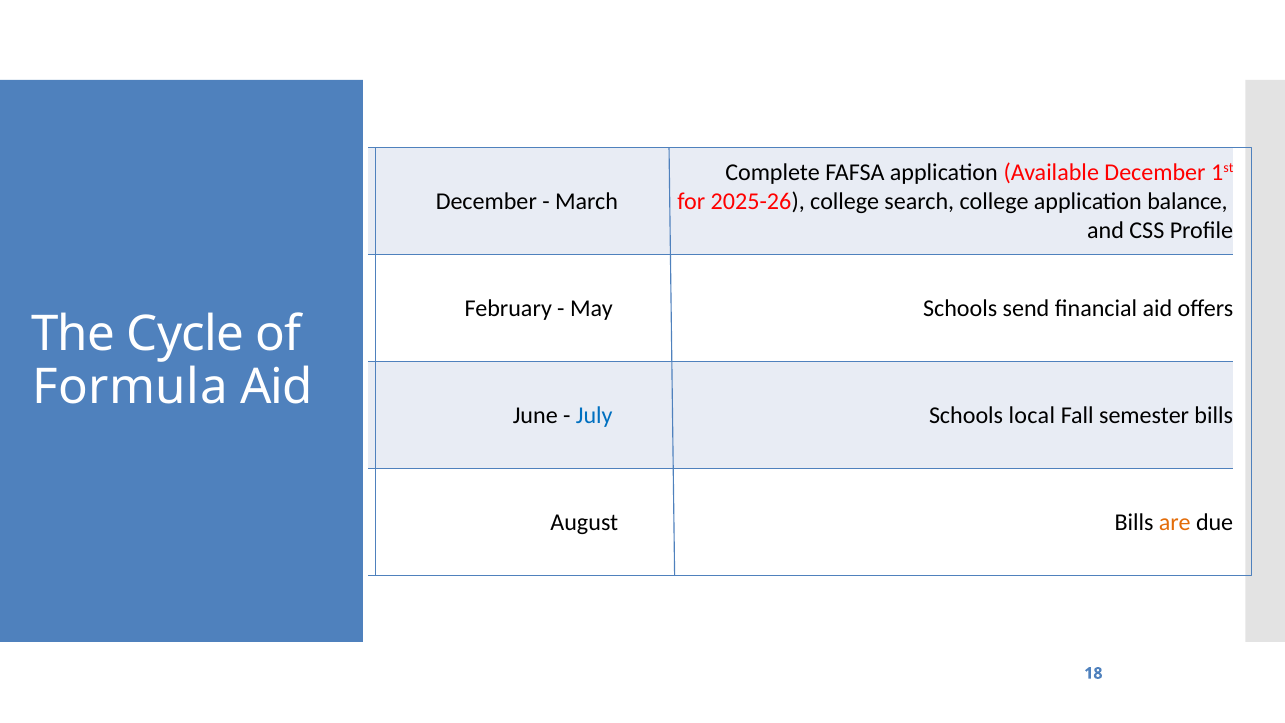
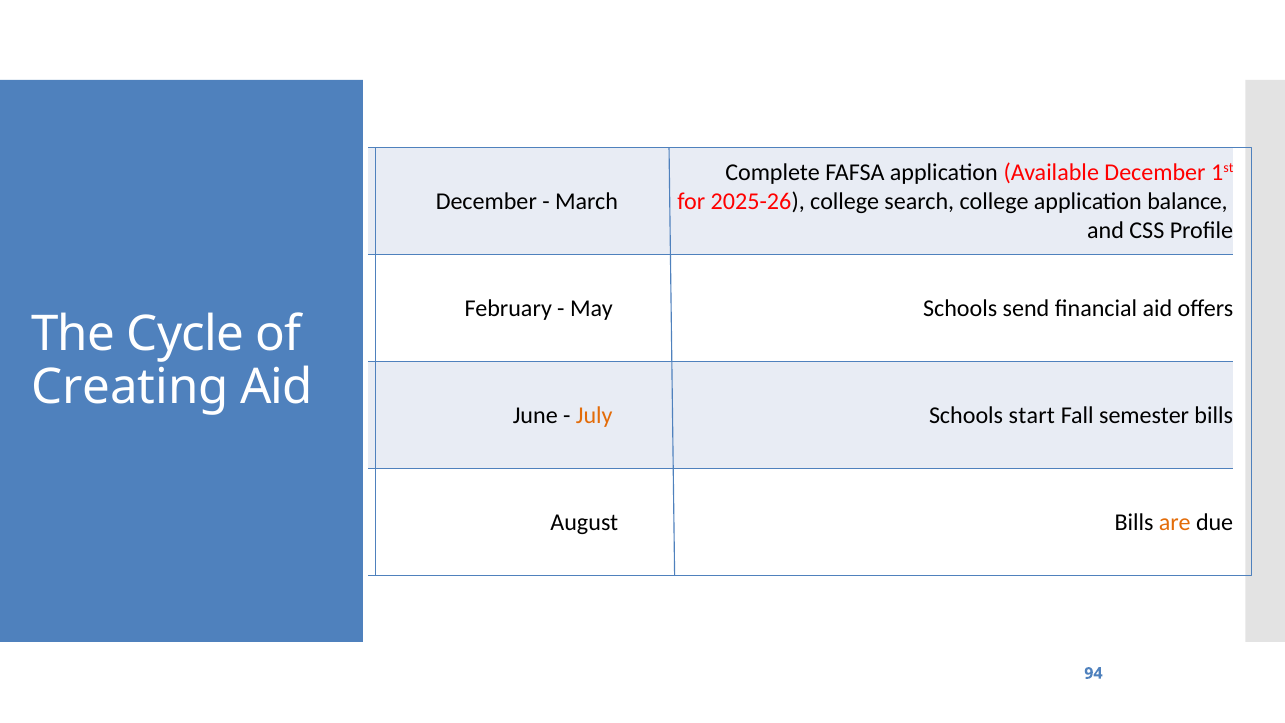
Formula: Formula -> Creating
July colour: blue -> orange
local: local -> start
18: 18 -> 94
